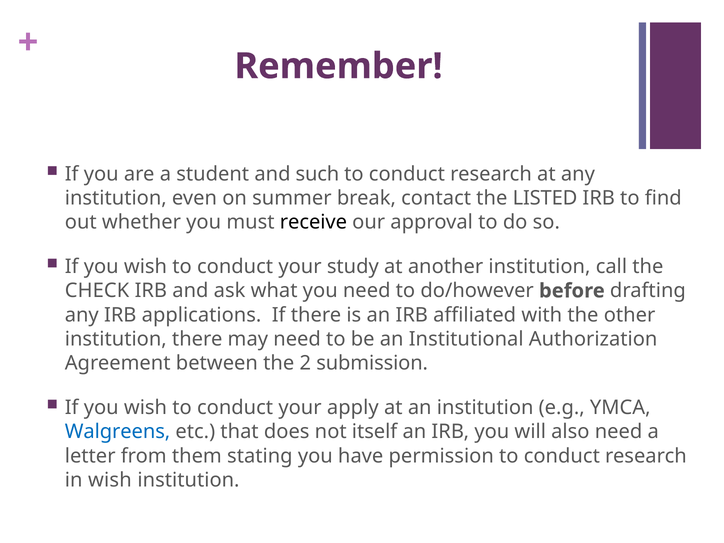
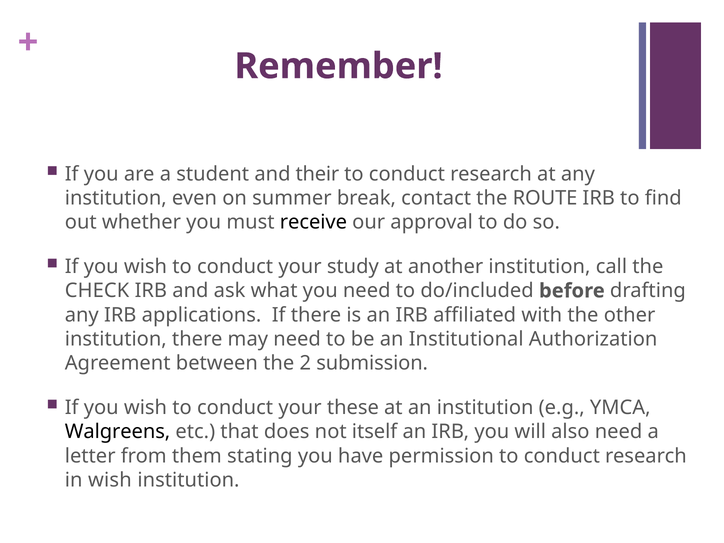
such: such -> their
LISTED: LISTED -> ROUTE
do/however: do/however -> do/included
apply: apply -> these
Walgreens colour: blue -> black
